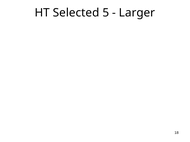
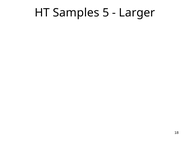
Selected: Selected -> Samples
